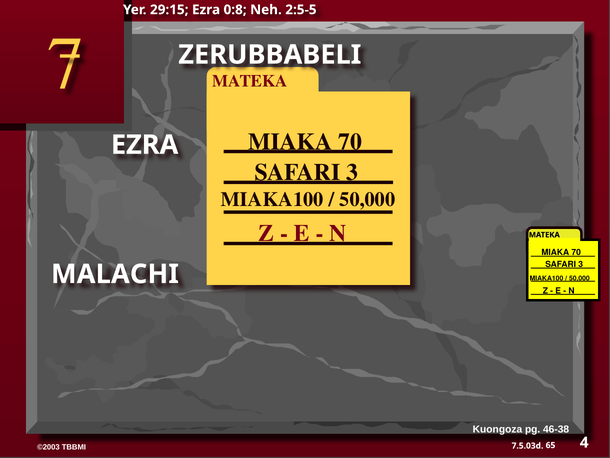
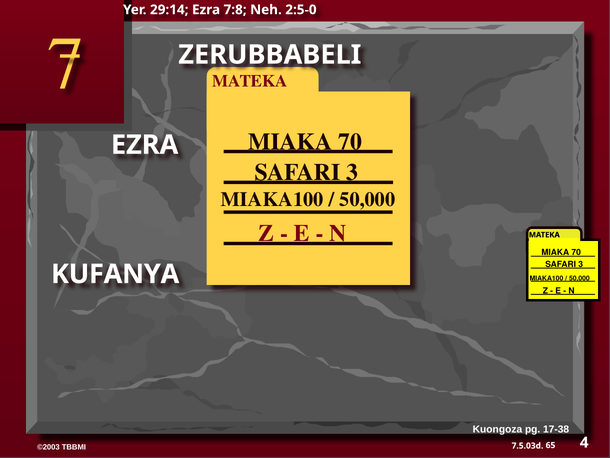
29:15: 29:15 -> 29:14
0:8: 0:8 -> 7:8
2:5-5: 2:5-5 -> 2:5-0
MALACHI: MALACHI -> KUFANYA
46-38: 46-38 -> 17-38
